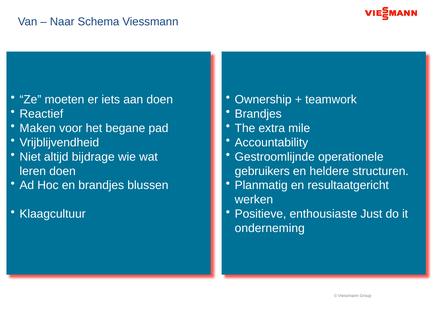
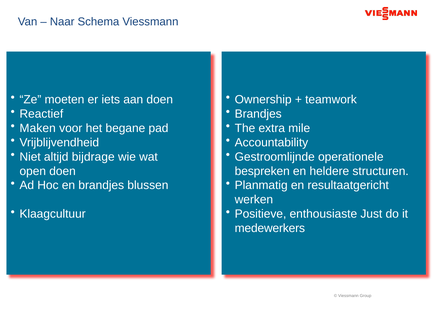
leren: leren -> open
gebruikers: gebruikers -> bespreken
onderneming: onderneming -> medewerkers
